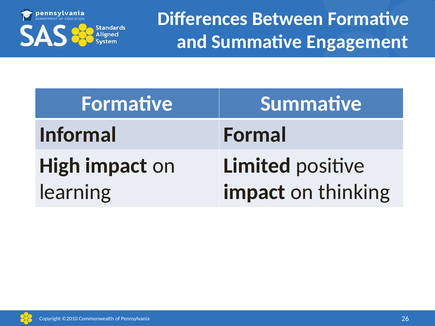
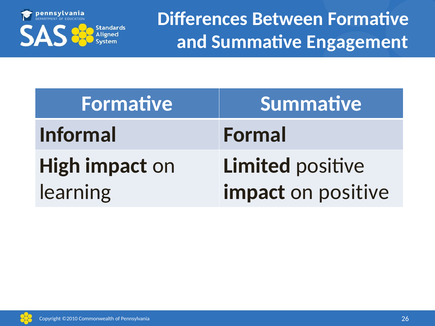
on thinking: thinking -> positive
